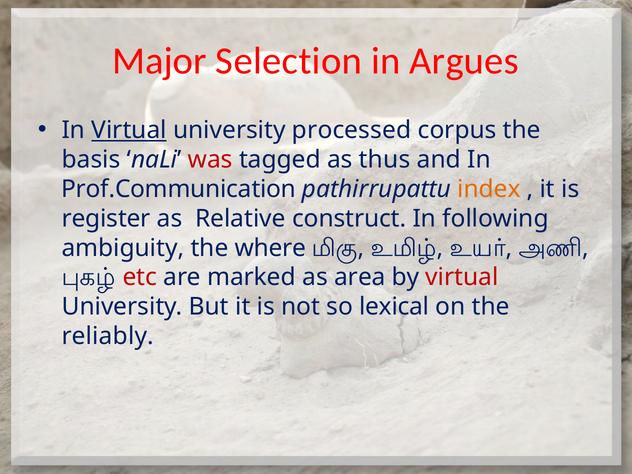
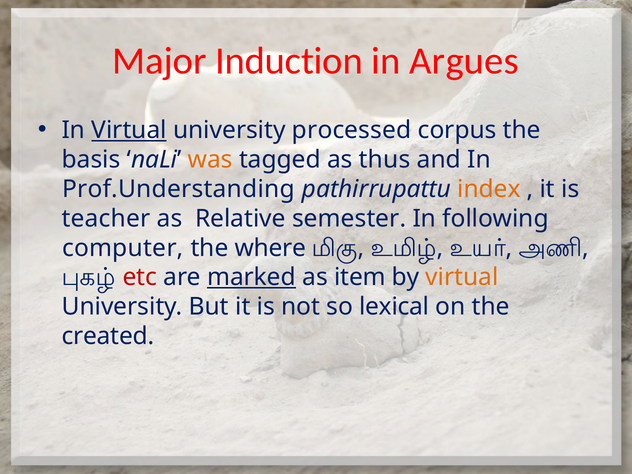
Selection: Selection -> Induction
was colour: red -> orange
Prof.Communication: Prof.Communication -> Prof.Understanding
register: register -> teacher
construct: construct -> semester
ambiguity: ambiguity -> computer
marked underline: none -> present
area: area -> item
virtual at (462, 277) colour: red -> orange
reliably: reliably -> created
